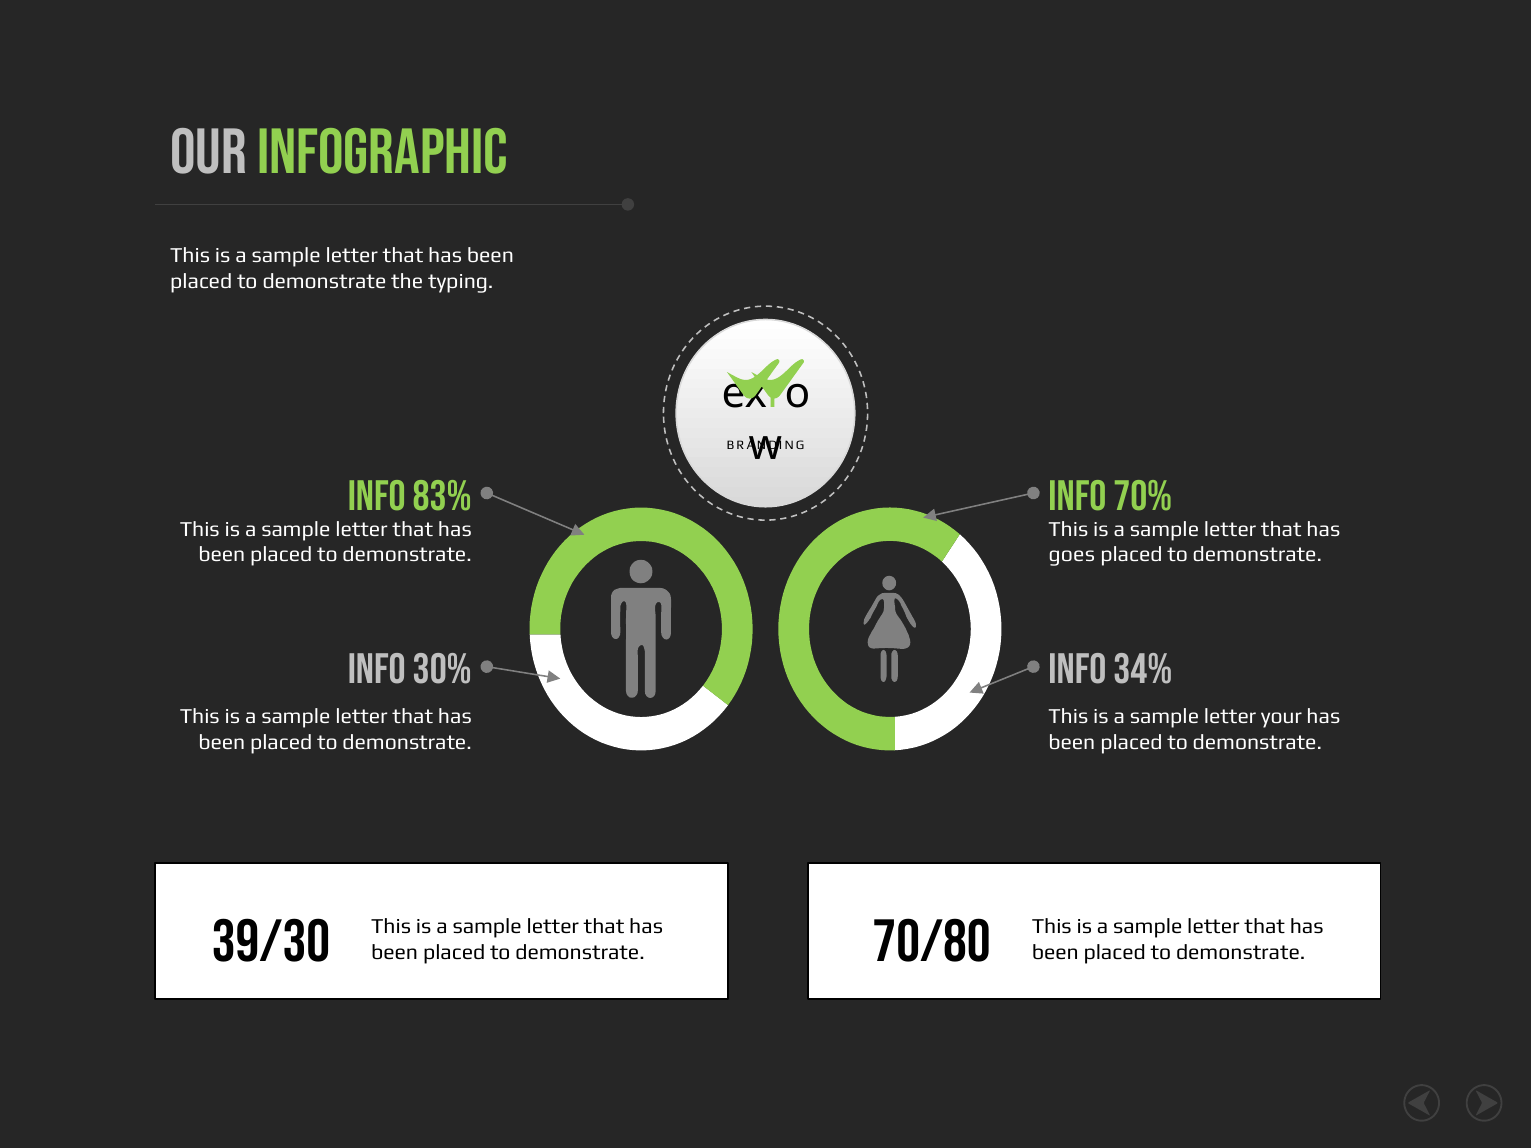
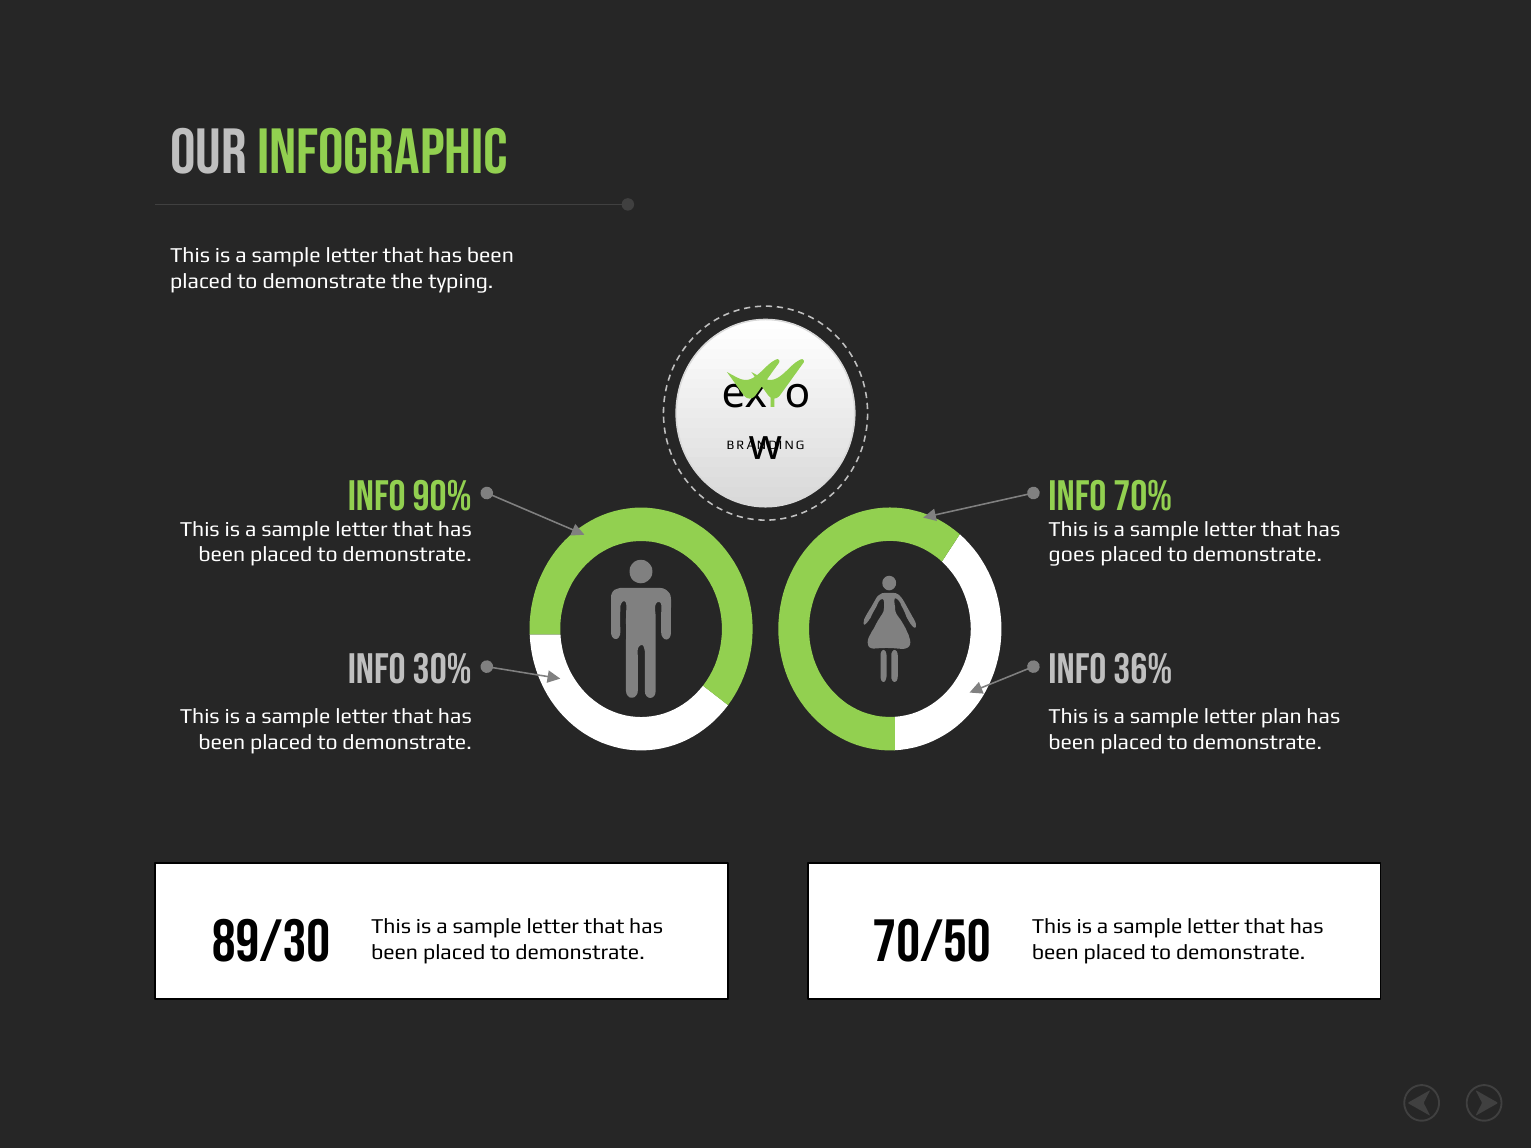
83%: 83% -> 90%
34%: 34% -> 36%
your: your -> plan
39/30: 39/30 -> 89/30
70/80: 70/80 -> 70/50
